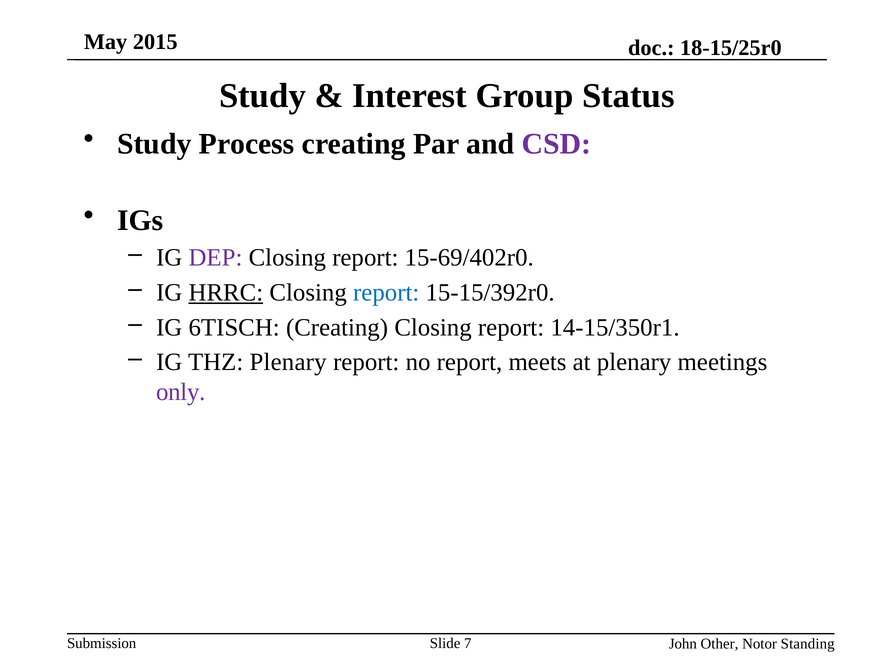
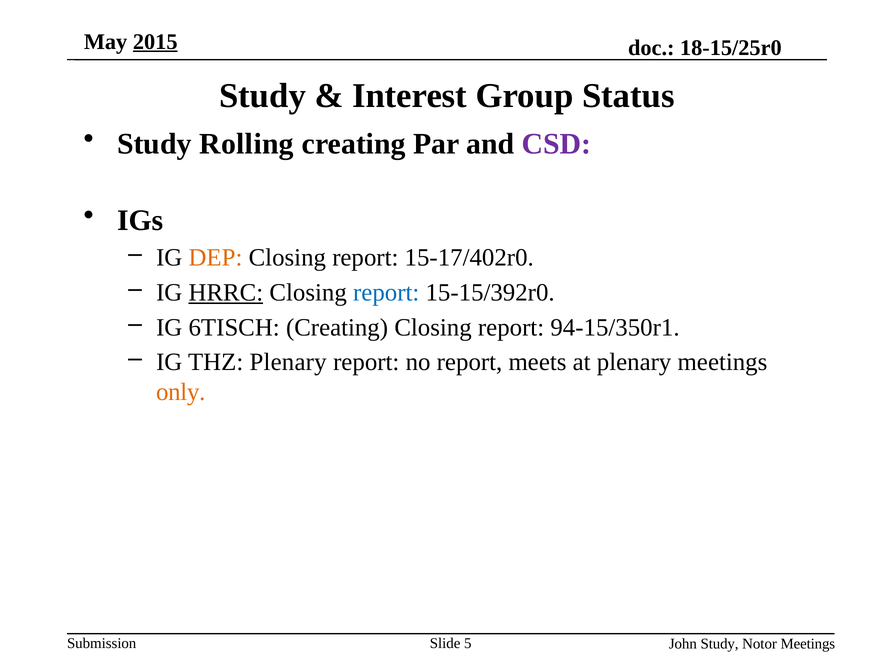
2015 underline: none -> present
Process: Process -> Rolling
DEP colour: purple -> orange
15-69/402r0: 15-69/402r0 -> 15-17/402r0
14-15/350r1: 14-15/350r1 -> 94-15/350r1
only colour: purple -> orange
John Other: Other -> Study
Notor Standing: Standing -> Meetings
7: 7 -> 5
